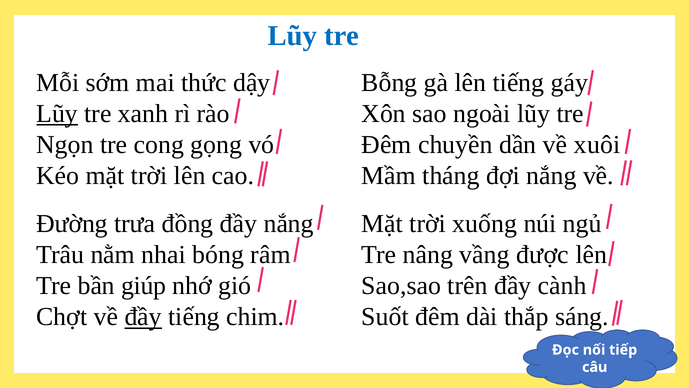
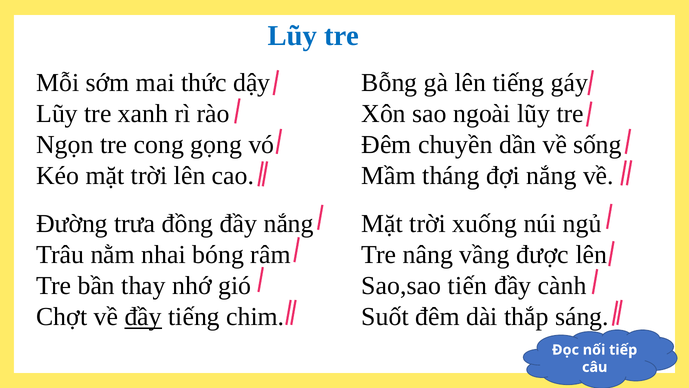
Lũy at (57, 114) underline: present -> none
xuôi: xuôi -> sống
giúp: giúp -> thay
trên: trên -> tiến
